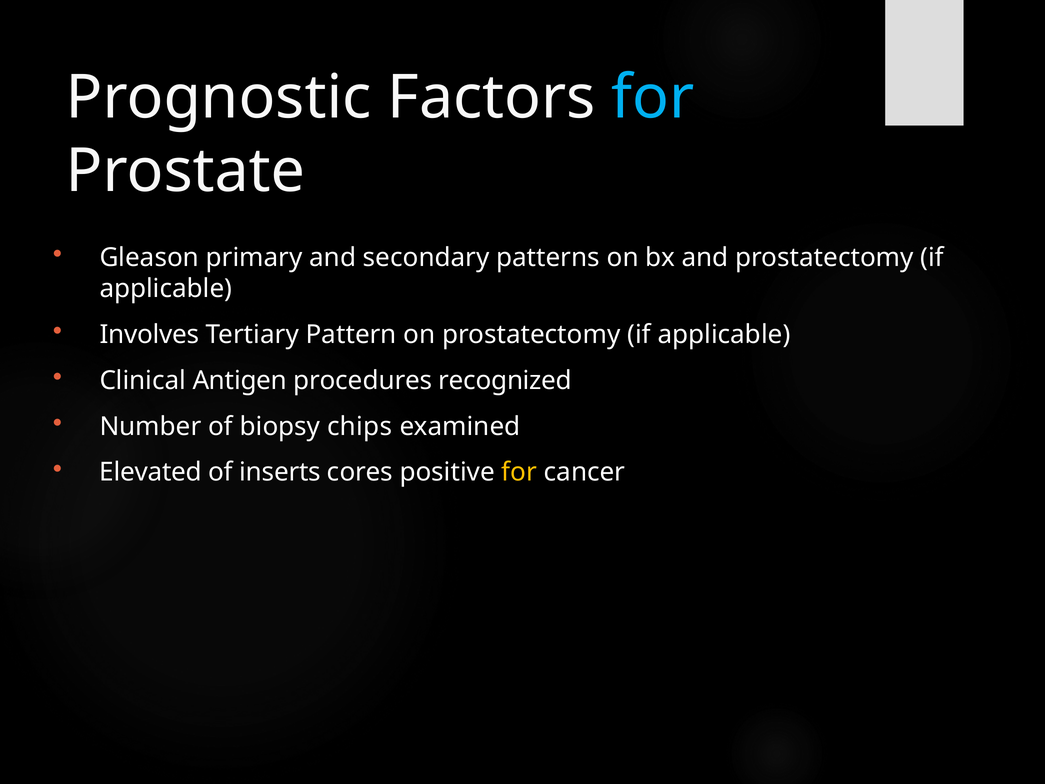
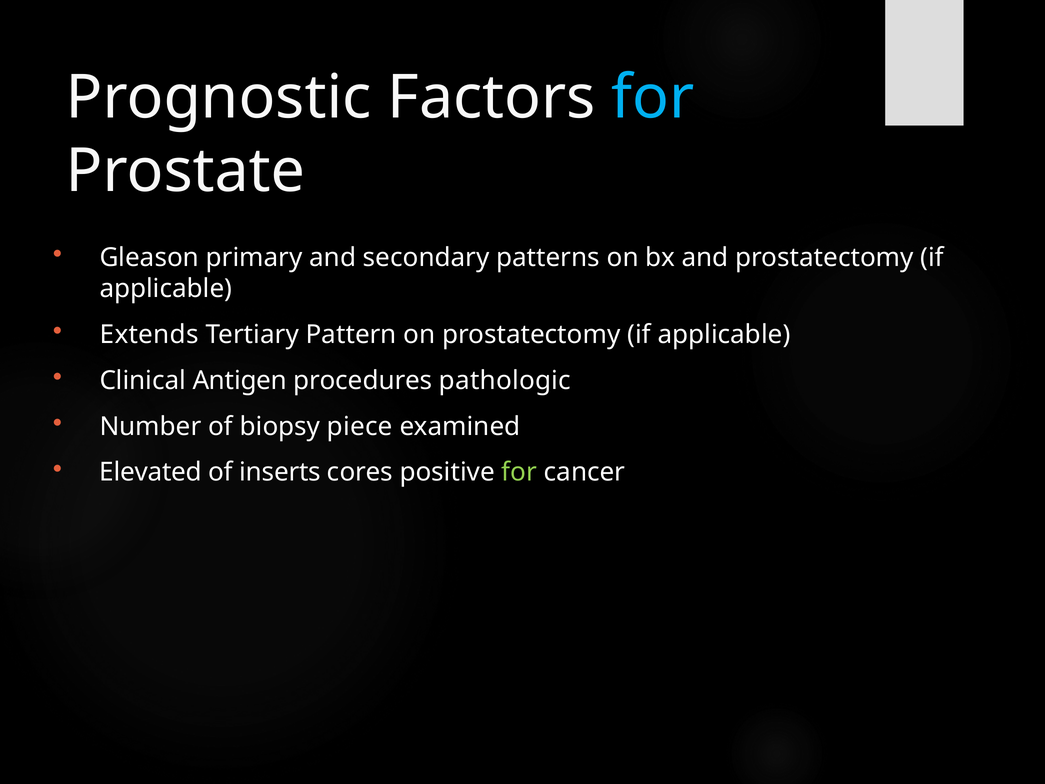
Involves: Involves -> Extends
recognized: recognized -> pathologic
chips: chips -> piece
for at (519, 472) colour: yellow -> light green
